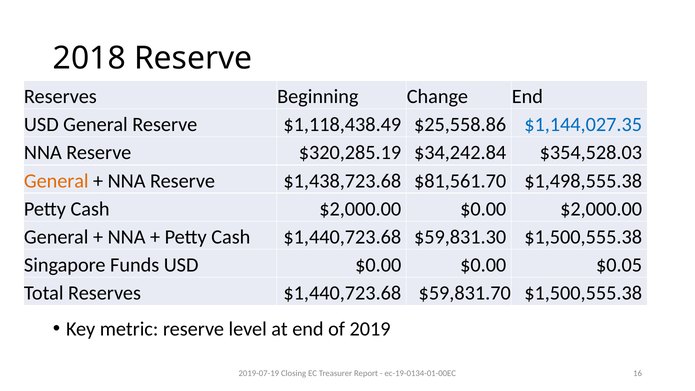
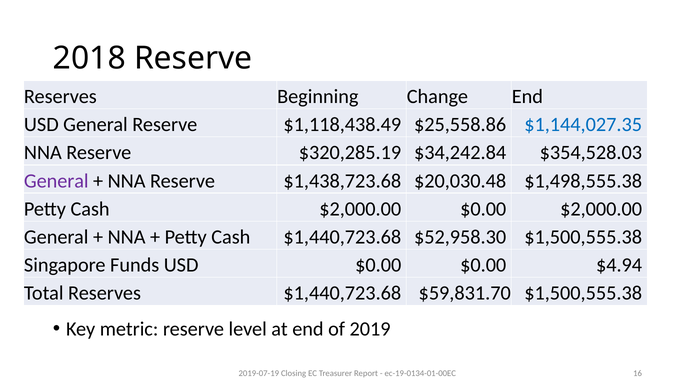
General at (56, 181) colour: orange -> purple
$81,561.70: $81,561.70 -> $20,030.48
$59,831.30: $59,831.30 -> $52,958.30
$0.05: $0.05 -> $4.94
